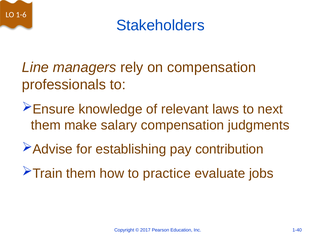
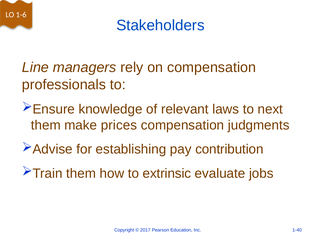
salary: salary -> prices
practice: practice -> extrinsic
